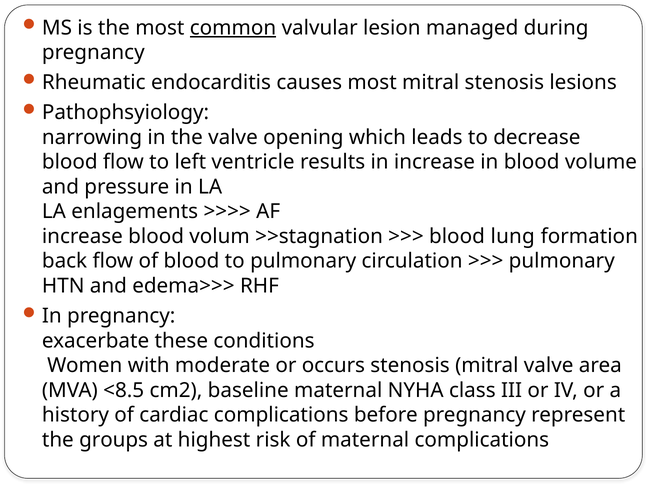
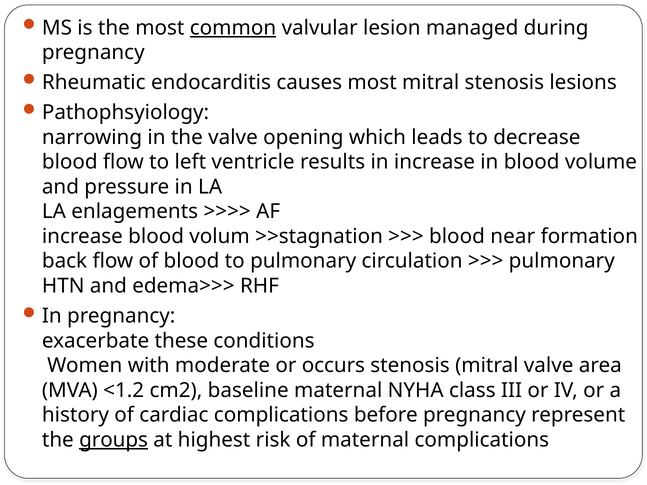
lung: lung -> near
<8.5: <8.5 -> <1.2
groups underline: none -> present
